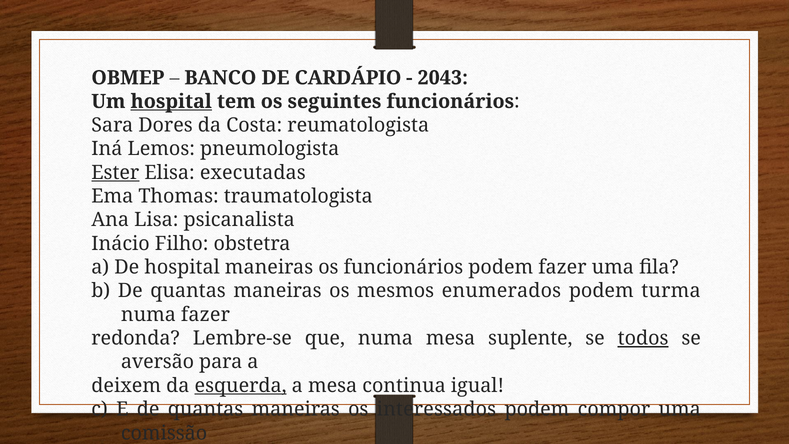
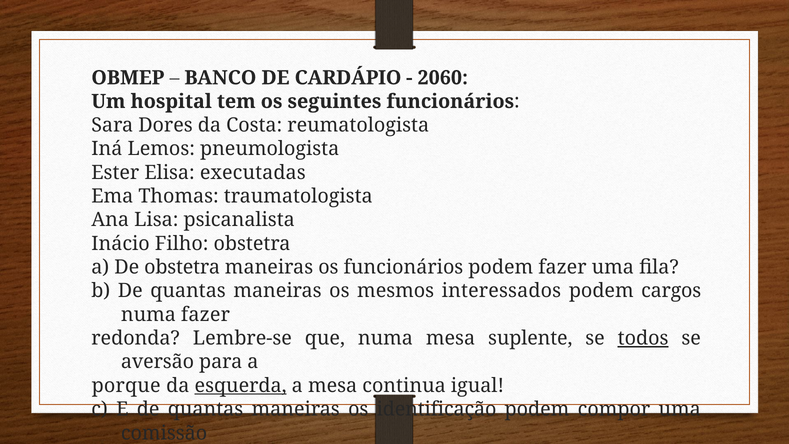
2043: 2043 -> 2060
hospital at (171, 101) underline: present -> none
Ester underline: present -> none
De hospital: hospital -> obstetra
enumerados: enumerados -> interessados
turma: turma -> cargos
deixem: deixem -> porque
interessados: interessados -> identificação
